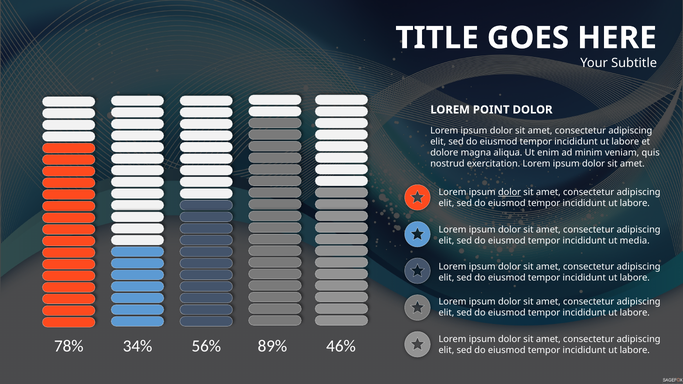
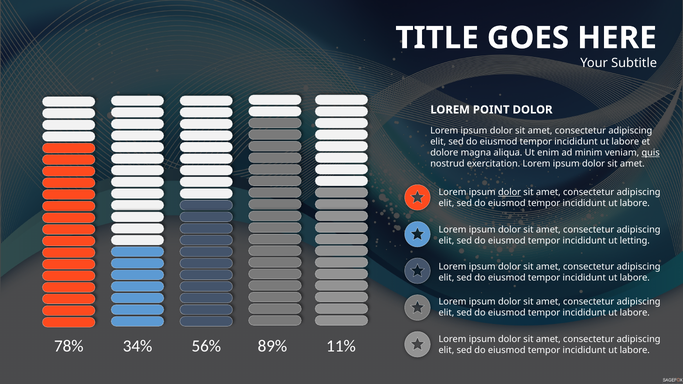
quis underline: none -> present
media: media -> letting
46%: 46% -> 11%
